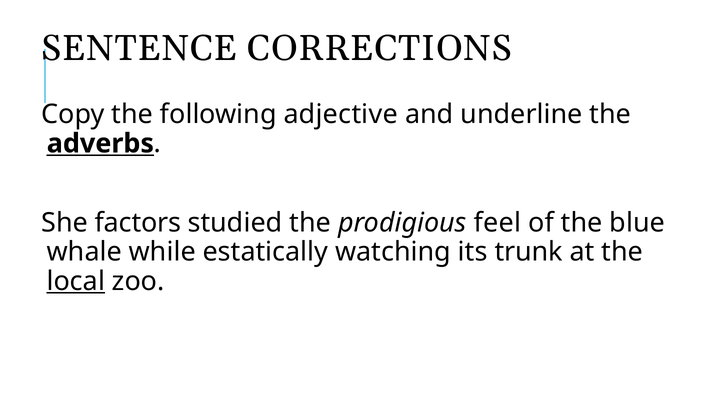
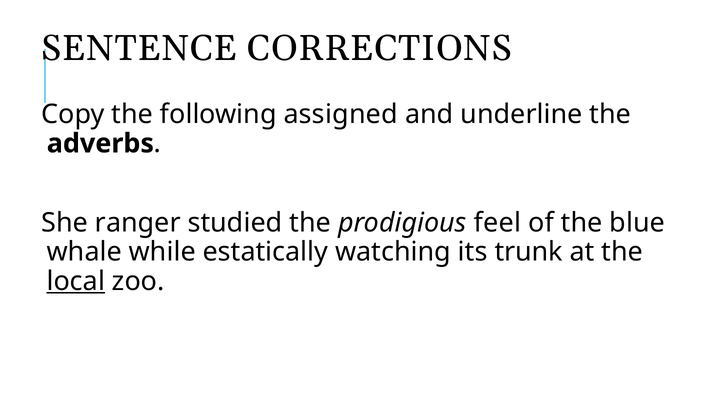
adjective: adjective -> assigned
adverbs underline: present -> none
factors: factors -> ranger
